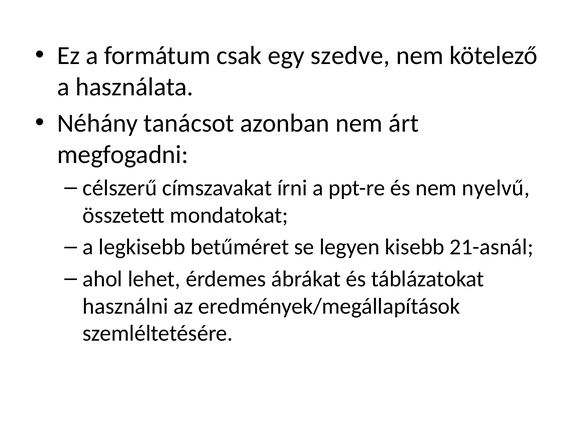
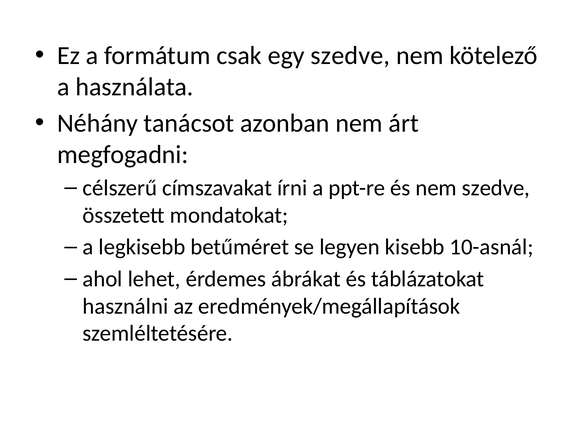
nem nyelvű: nyelvű -> szedve
21-asnál: 21-asnál -> 10-asnál
